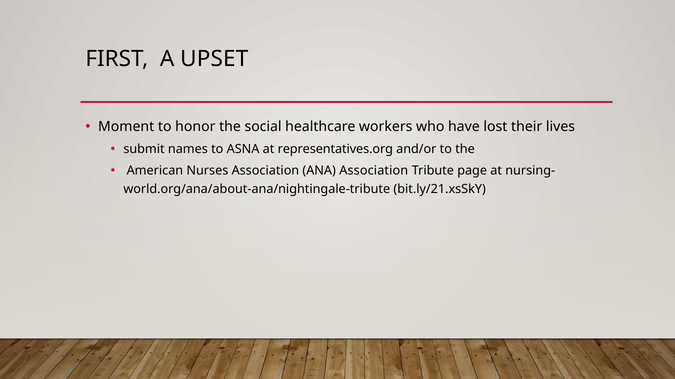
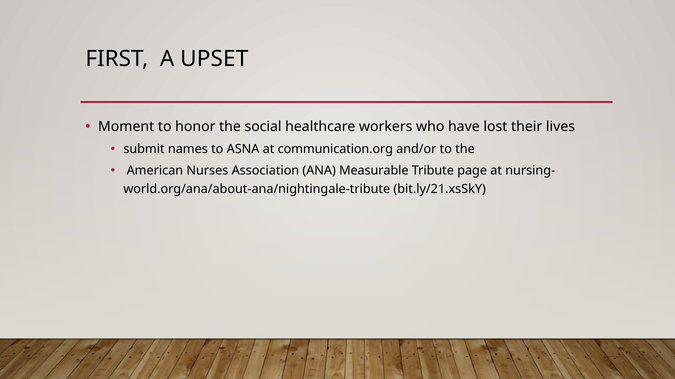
representatives.org: representatives.org -> communication.org
ANA Association: Association -> Measurable
